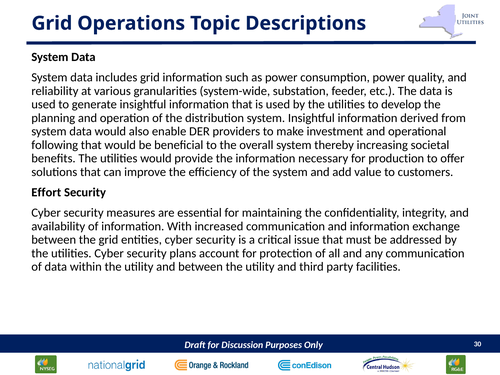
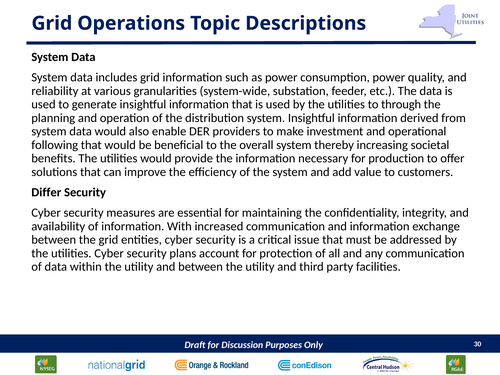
develop: develop -> through
Effort: Effort -> Differ
